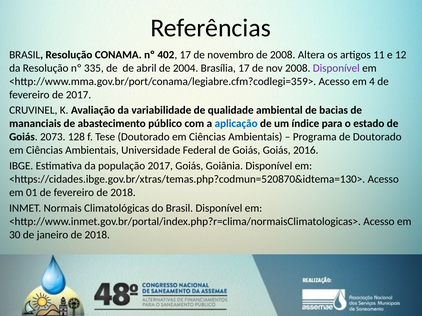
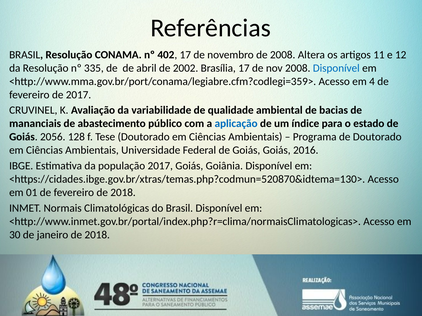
2004: 2004 -> 2002
Disponível at (336, 68) colour: purple -> blue
2073: 2073 -> 2056
